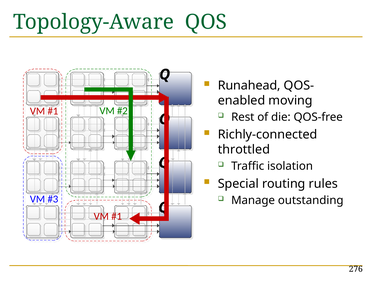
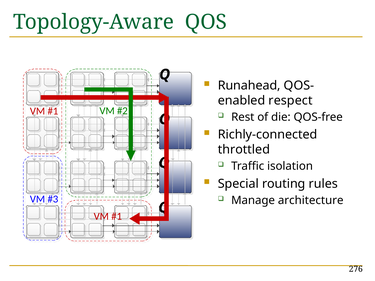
moving: moving -> respect
outstanding: outstanding -> architecture
